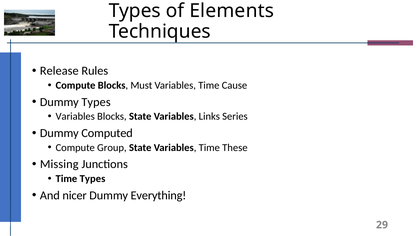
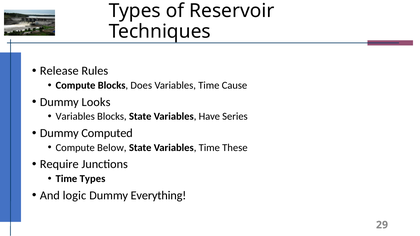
Elements: Elements -> Reservoir
Must: Must -> Does
Dummy Types: Types -> Looks
Links: Links -> Have
Group: Group -> Below
Missing: Missing -> Require
nicer: nicer -> logic
